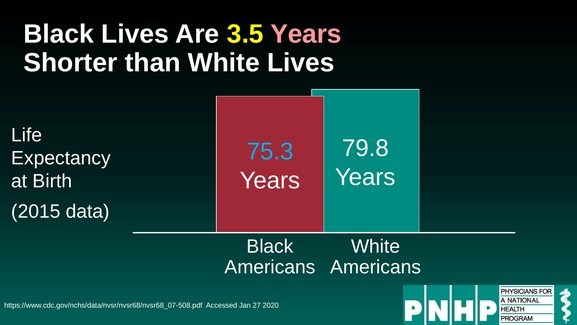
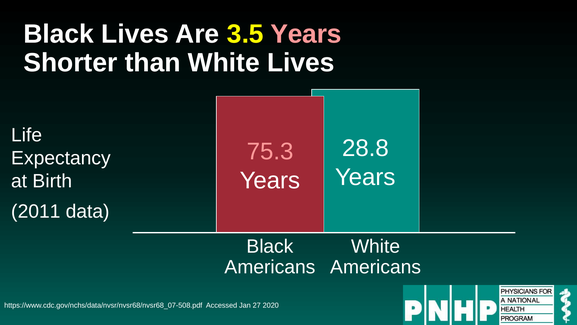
79.8: 79.8 -> 28.8
75.3 colour: light blue -> pink
2015: 2015 -> 2011
